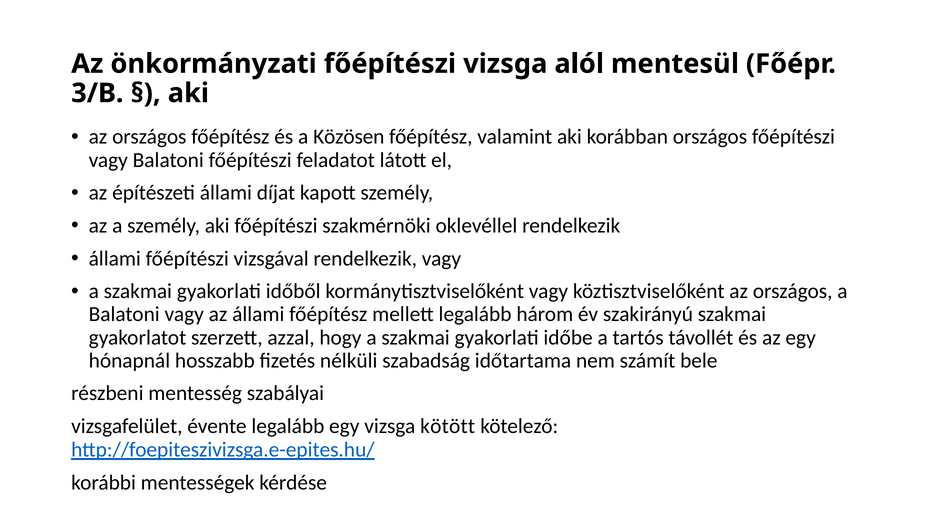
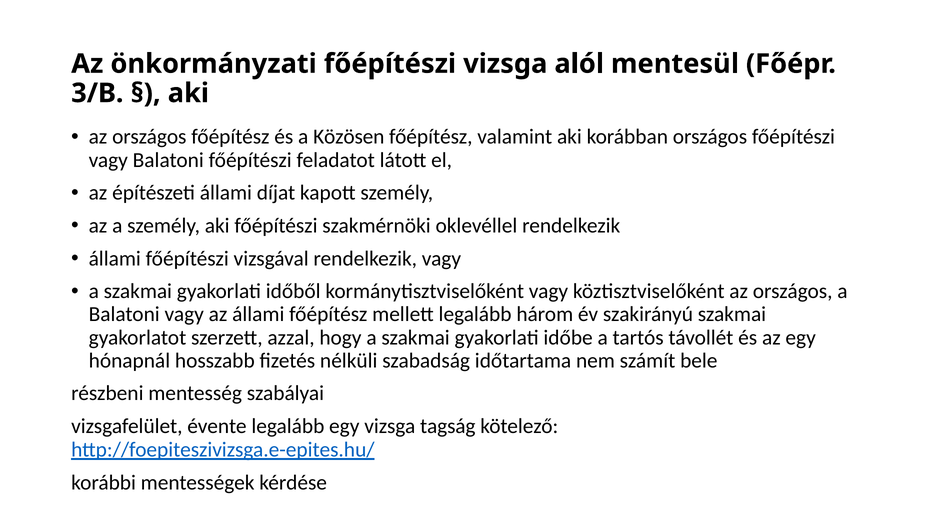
kötött: kötött -> tagság
